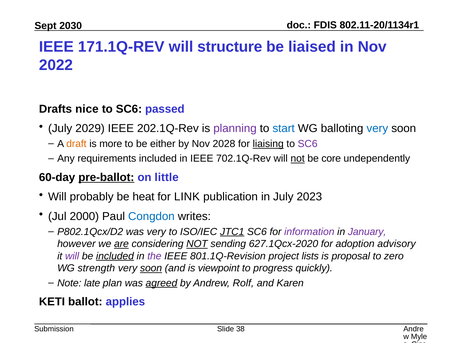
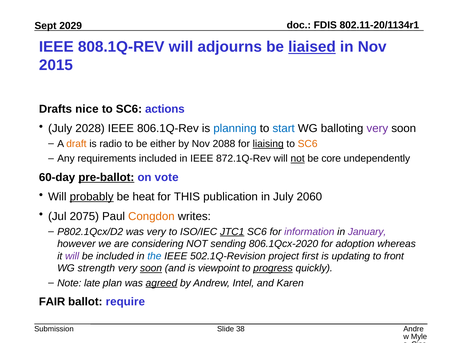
2030: 2030 -> 2029
171.1Q-REV: 171.1Q-REV -> 808.1Q-REV
structure: structure -> adjourns
liaised underline: none -> present
2022: 2022 -> 2015
passed: passed -> actions
2029: 2029 -> 2028
202.1Q-Rev: 202.1Q-Rev -> 806.1Q-Rev
planning colour: purple -> blue
very at (377, 129) colour: blue -> purple
more: more -> radio
2028: 2028 -> 2088
SC6 at (308, 144) colour: purple -> orange
702.1Q-Rev: 702.1Q-Rev -> 872.1Q-Rev
little: little -> vote
probably underline: none -> present
LINK: LINK -> THIS
2023: 2023 -> 2060
2000: 2000 -> 2075
Congdon colour: blue -> orange
are underline: present -> none
NOT at (197, 244) underline: present -> none
627.1Qcx-2020: 627.1Qcx-2020 -> 806.1Qcx-2020
advisory: advisory -> whereas
included at (115, 256) underline: present -> none
the colour: purple -> blue
801.1Q-Revision: 801.1Q-Revision -> 502.1Q-Revision
lists: lists -> first
proposal: proposal -> updating
zero: zero -> front
progress underline: none -> present
Rolf: Rolf -> Intel
KETI: KETI -> FAIR
applies: applies -> require
